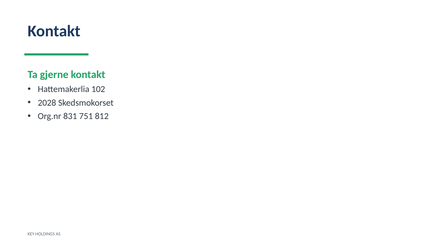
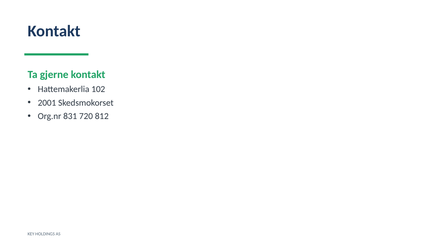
2028: 2028 -> 2001
751: 751 -> 720
